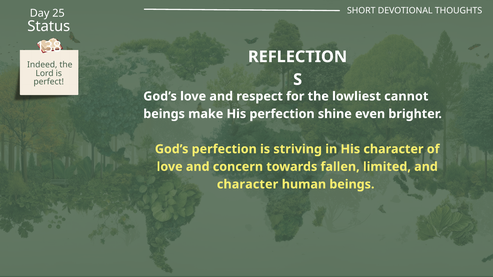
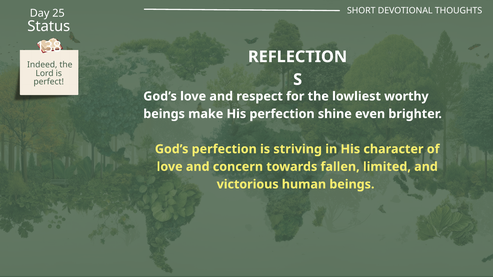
cannot: cannot -> worthy
character at (248, 184): character -> victorious
